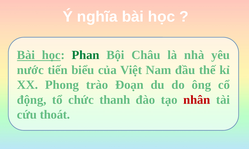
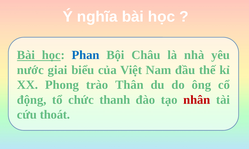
Phan colour: green -> blue
tiến: tiến -> giai
Đoạn: Đoạn -> Thân
